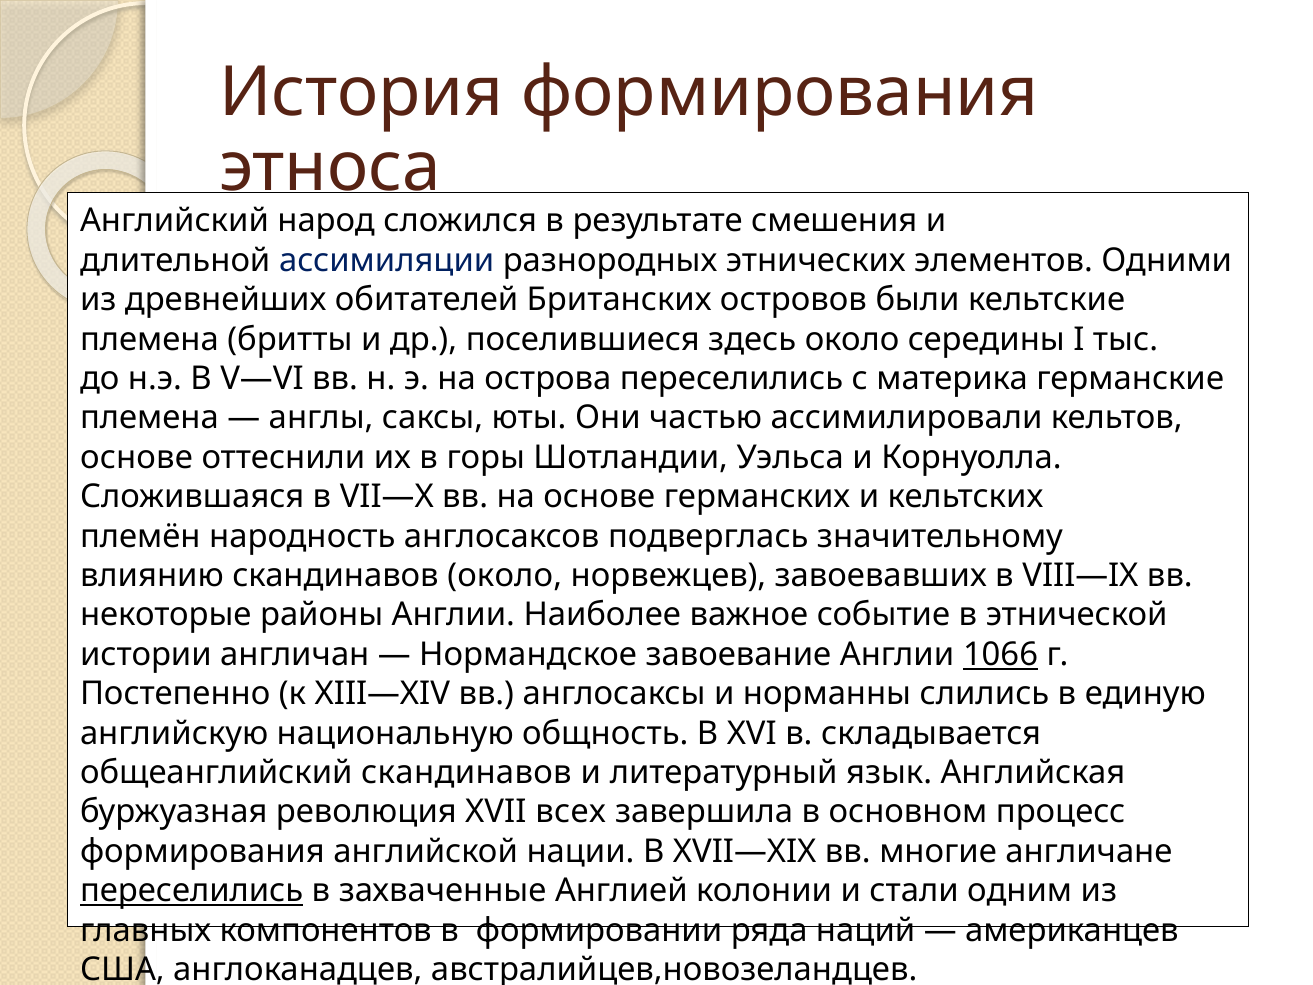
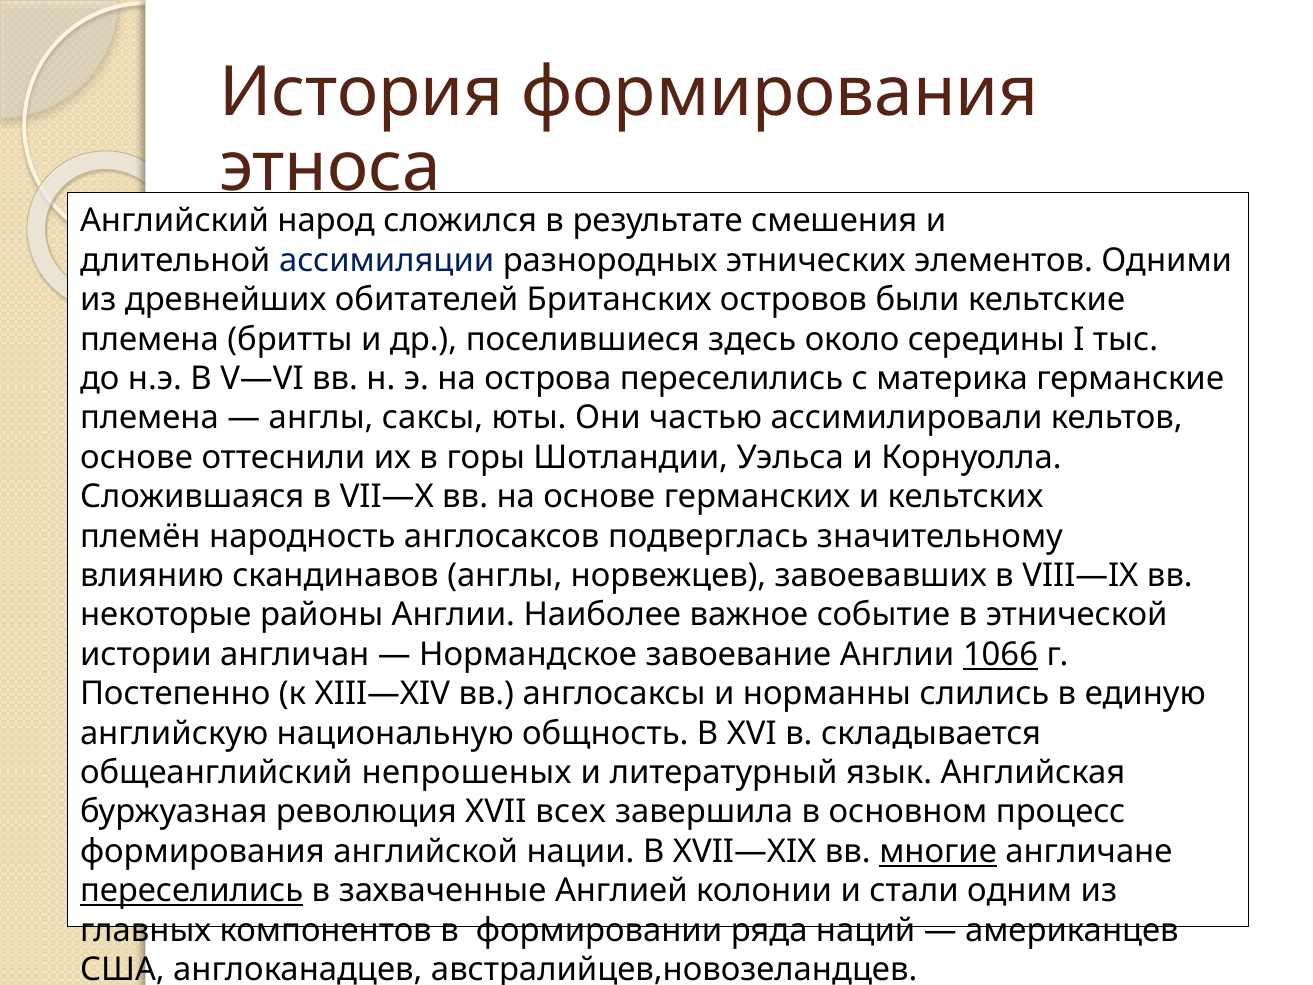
скандинавов около: около -> англы
общеанглийский скандинавов: скандинавов -> непрошеных
многие underline: none -> present
